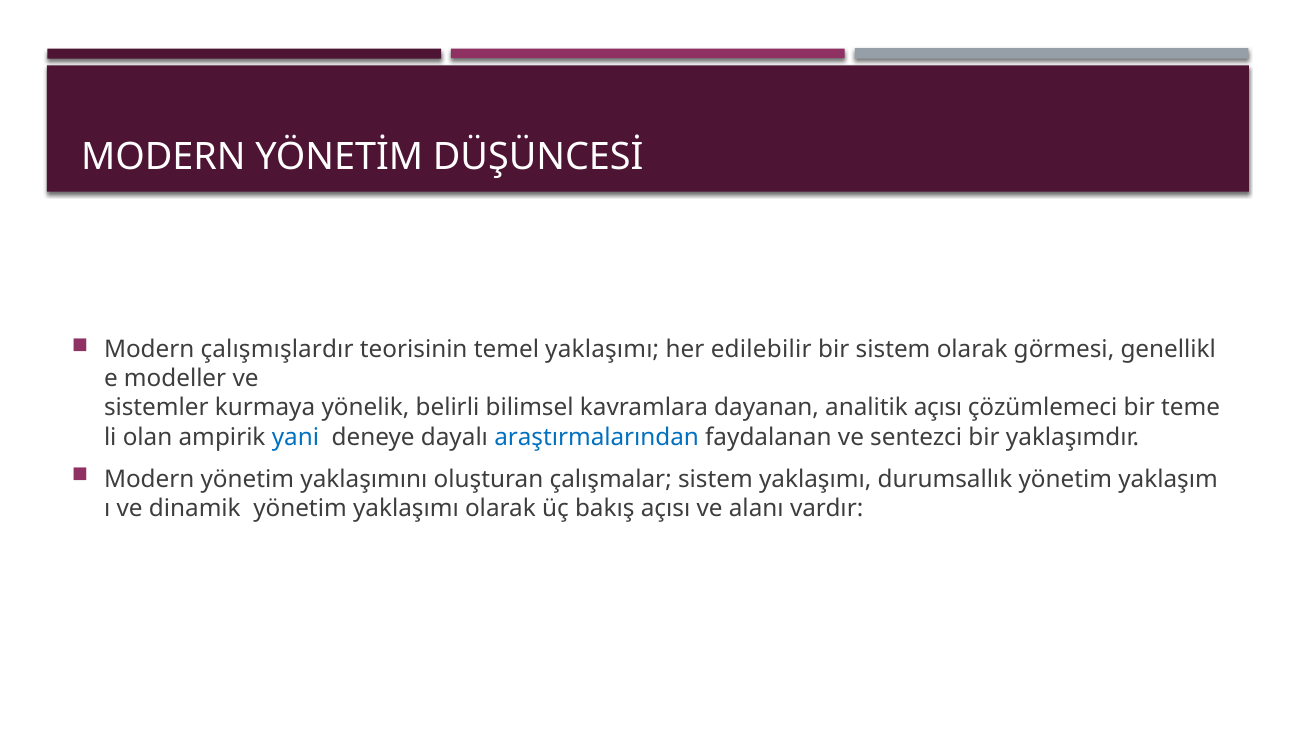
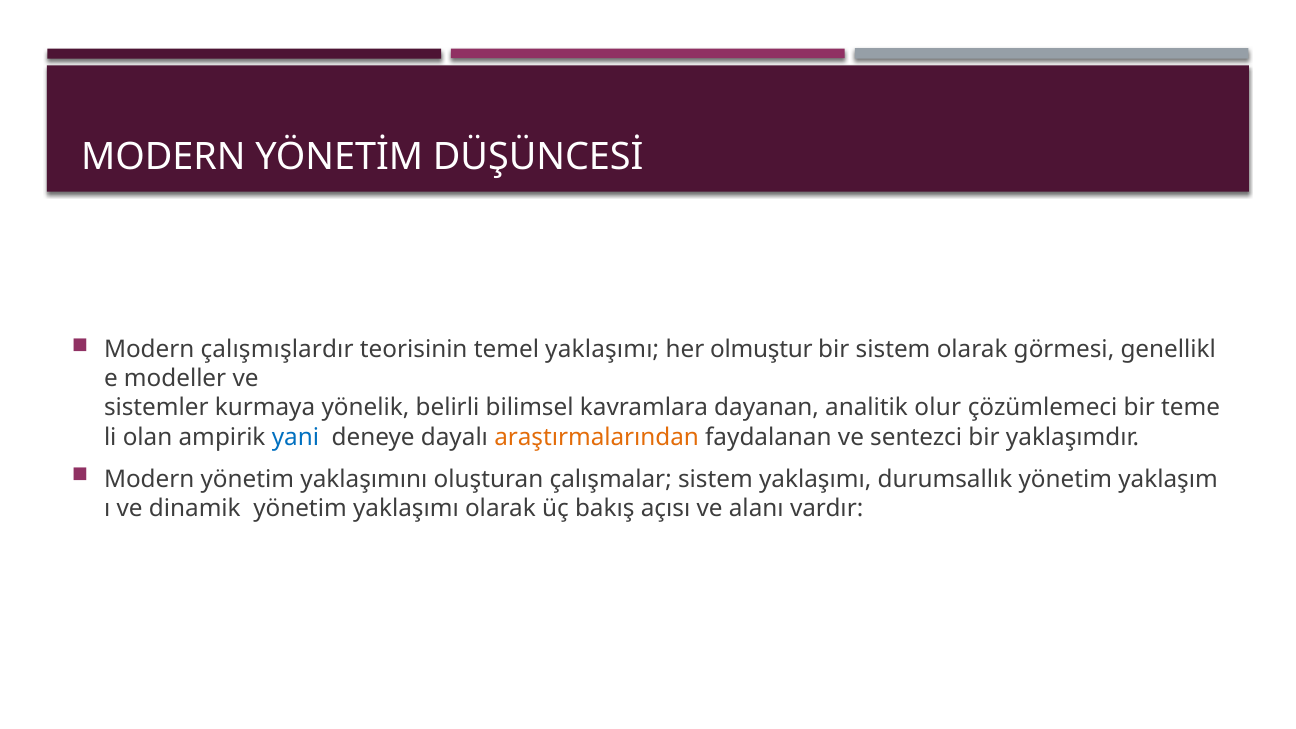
edilebilir: edilebilir -> olmuştur
analitik açısı: açısı -> olur
araştırmalarından colour: blue -> orange
